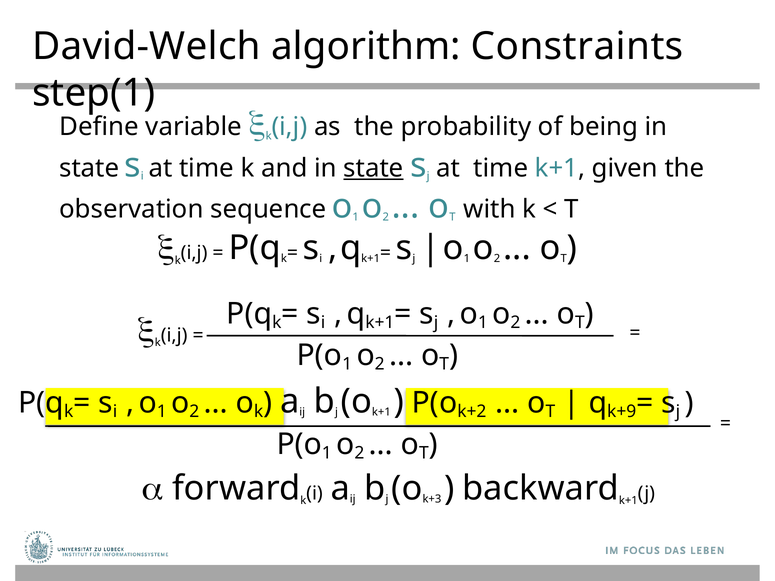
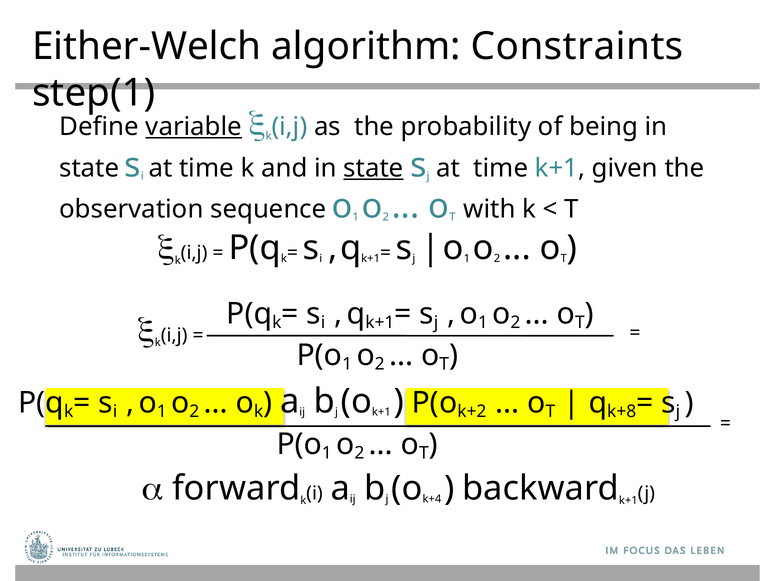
David-Welch: David-Welch -> Either-Welch
variable underline: none -> present
k+9: k+9 -> k+8
k+3: k+3 -> k+4
